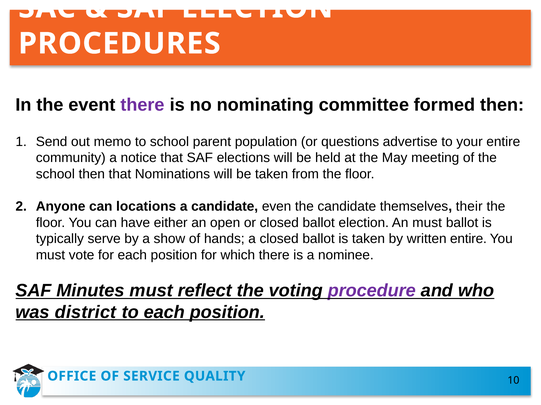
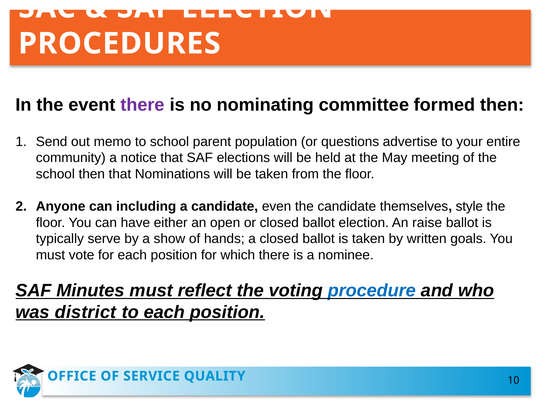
locations: locations -> including
their: their -> style
An must: must -> raise
written entire: entire -> goals
procedure colour: purple -> blue
